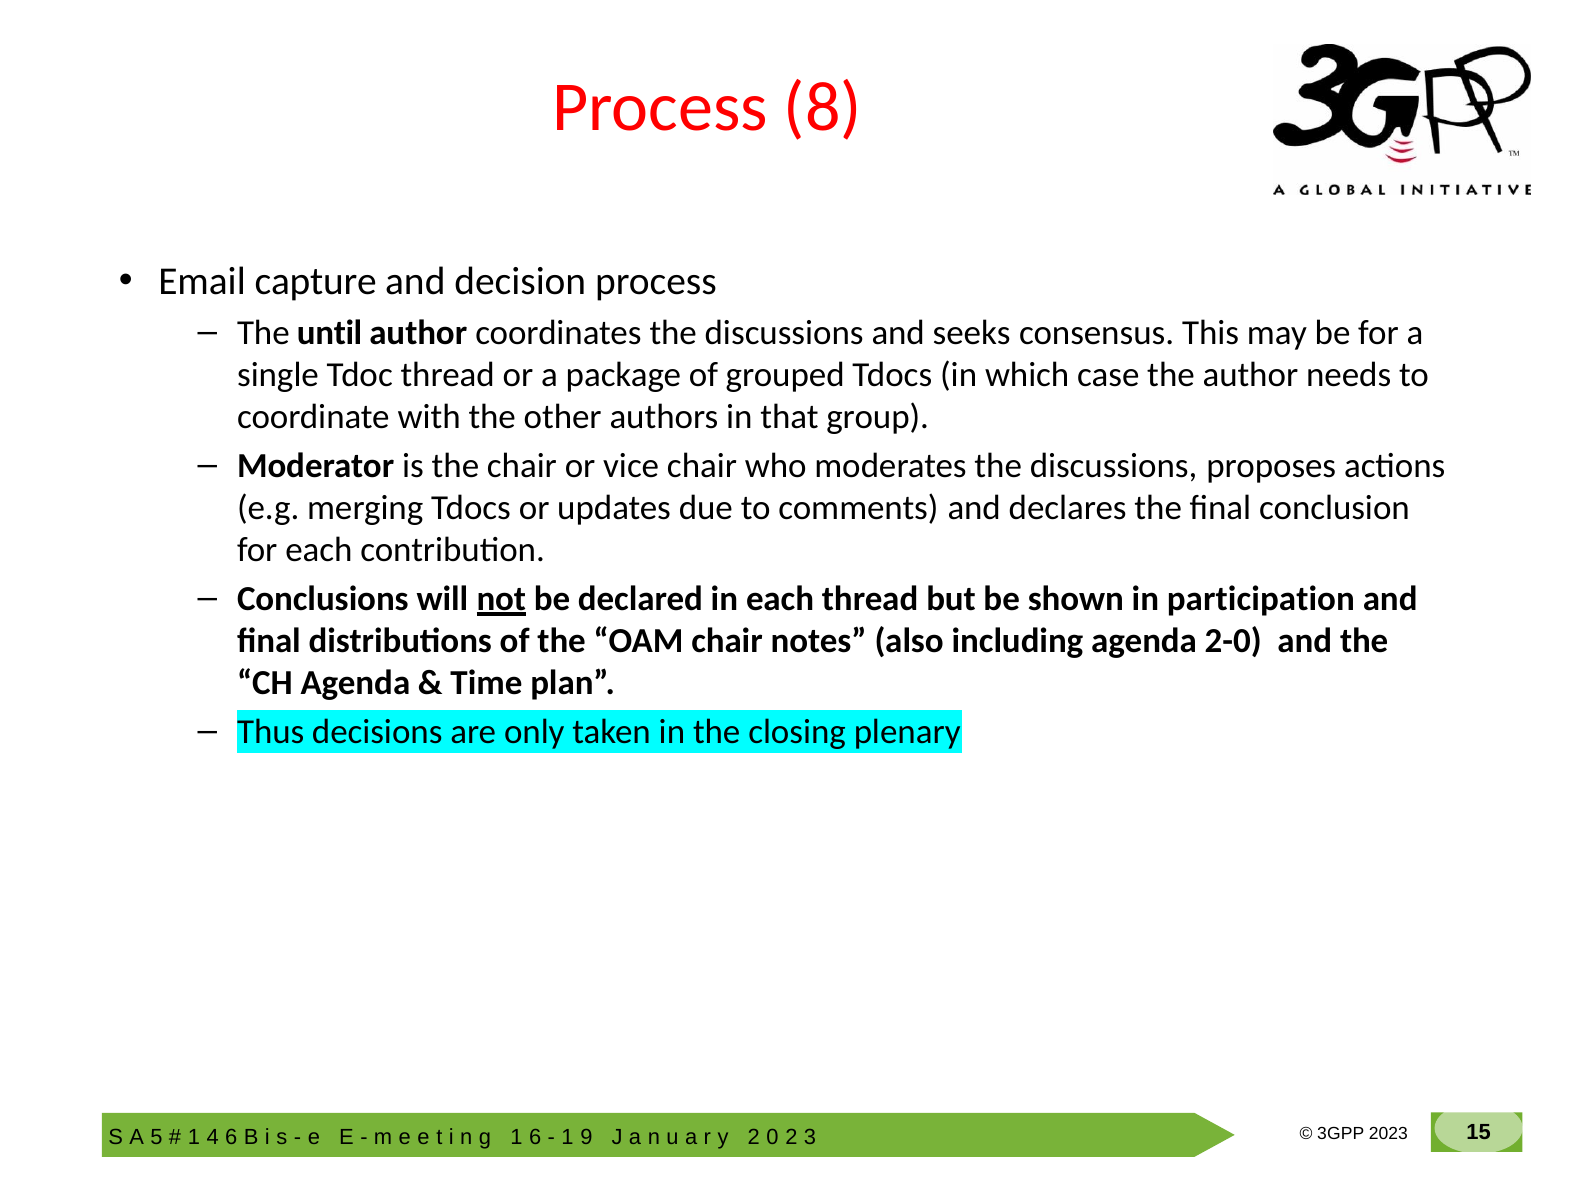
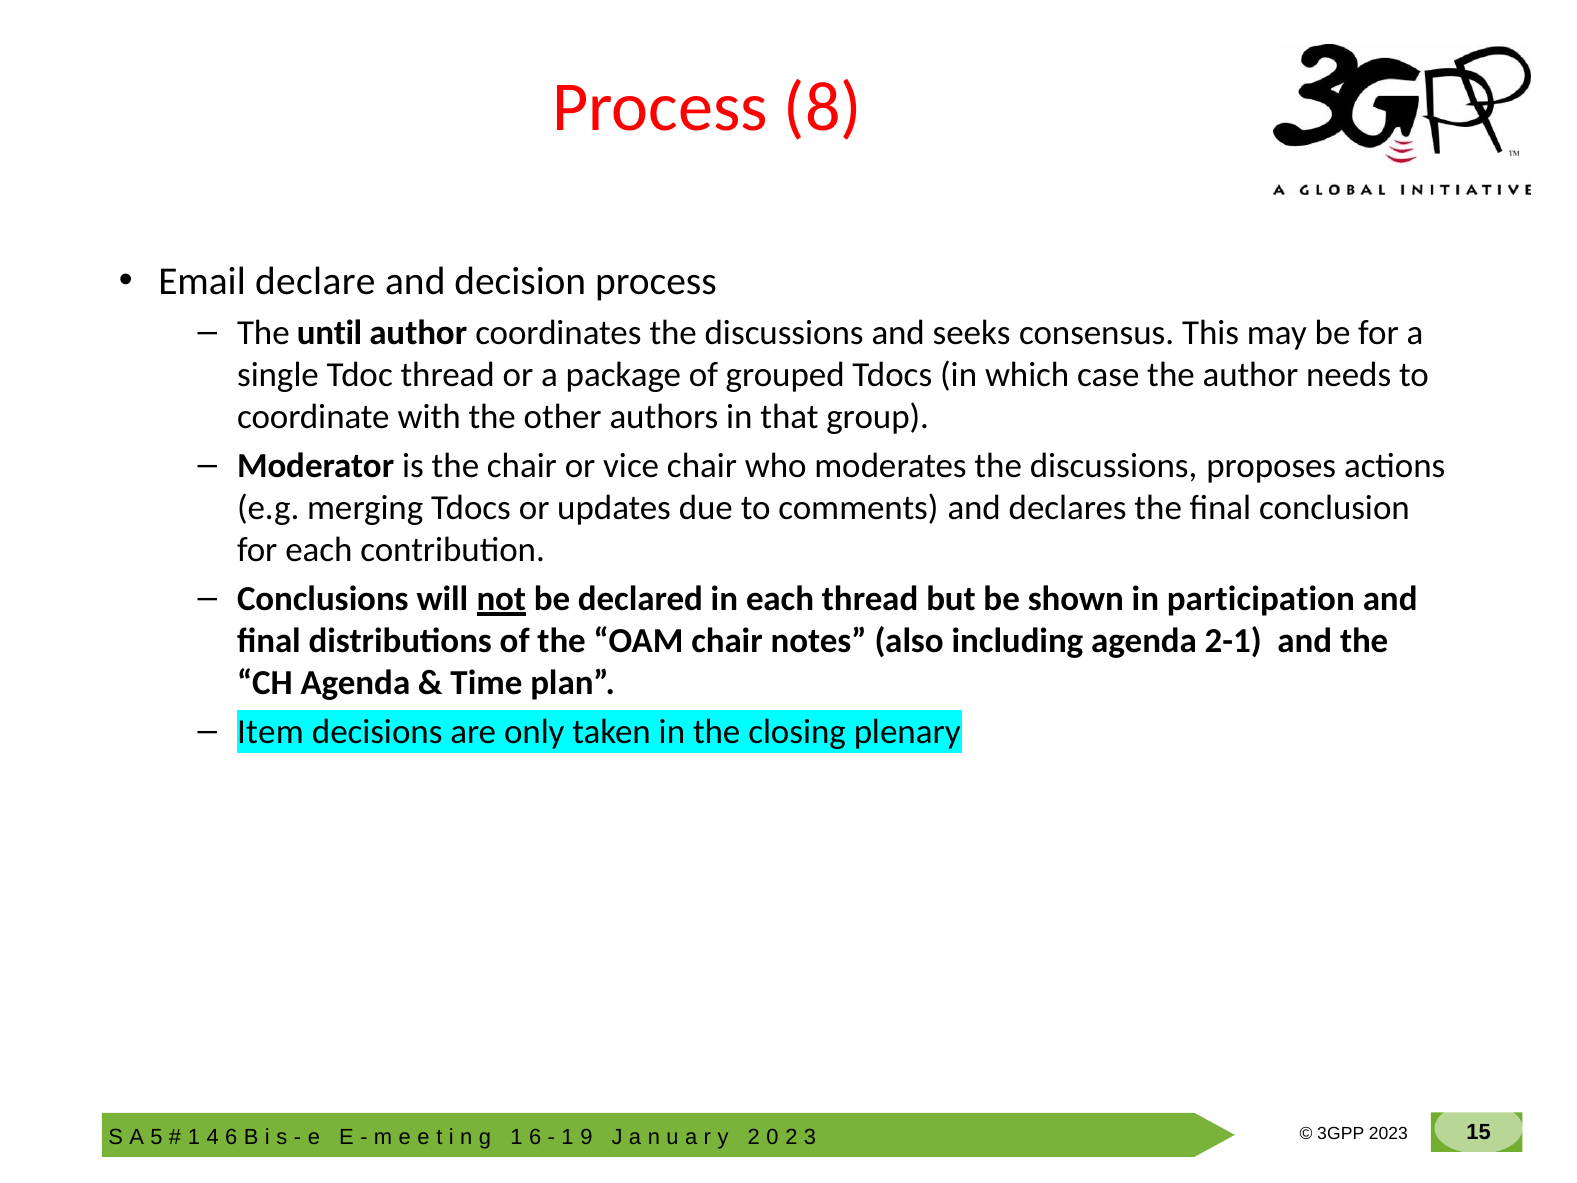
capture: capture -> declare
2-0: 2-0 -> 2-1
Thus: Thus -> Item
